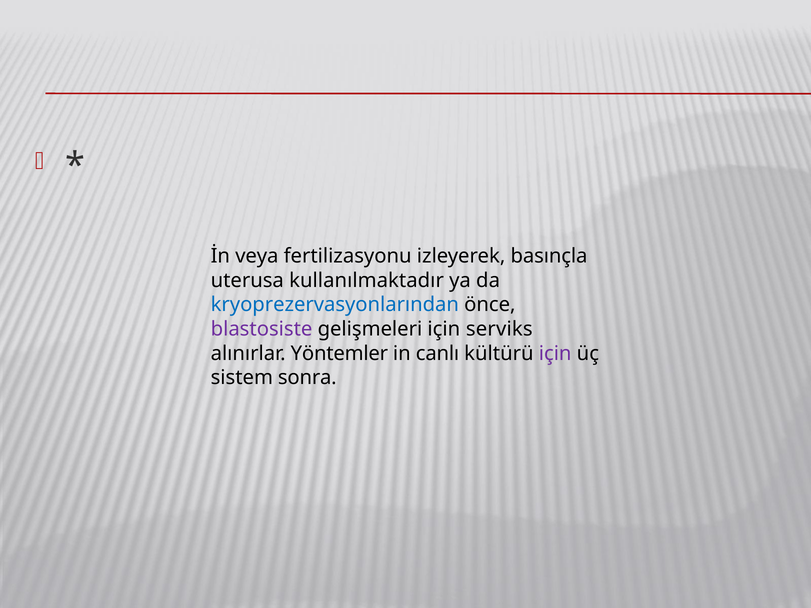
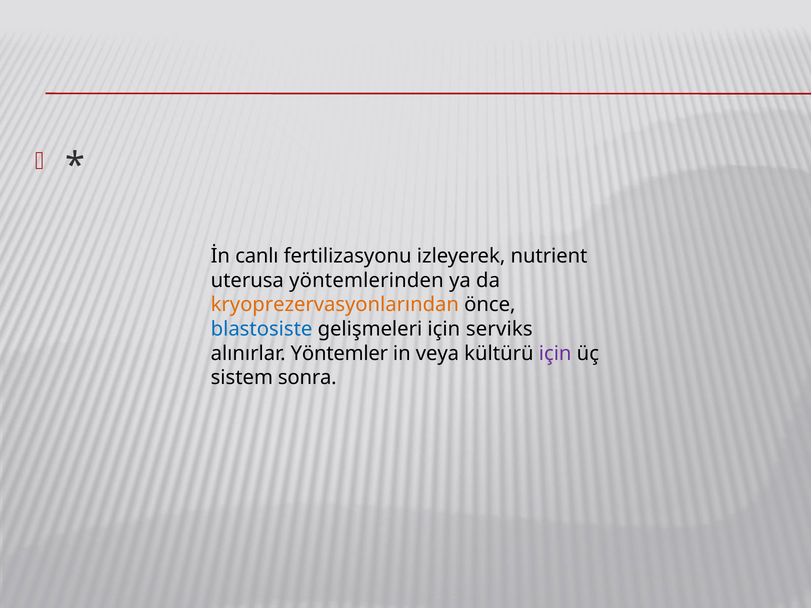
veya: veya -> canlı
basınçla: basınçla -> nutrient
kullanılmaktadır: kullanılmaktadır -> yöntemlerinden
kryoprezervasyonlarından colour: blue -> orange
blastosiste colour: purple -> blue
canlı: canlı -> veya
